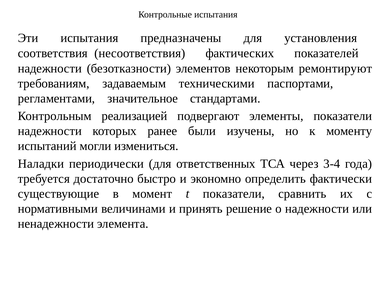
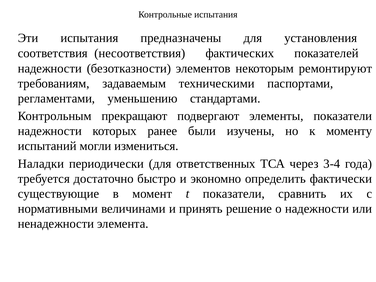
значительное: значительное -> уменьшению
реализацией: реализацией -> прекращают
